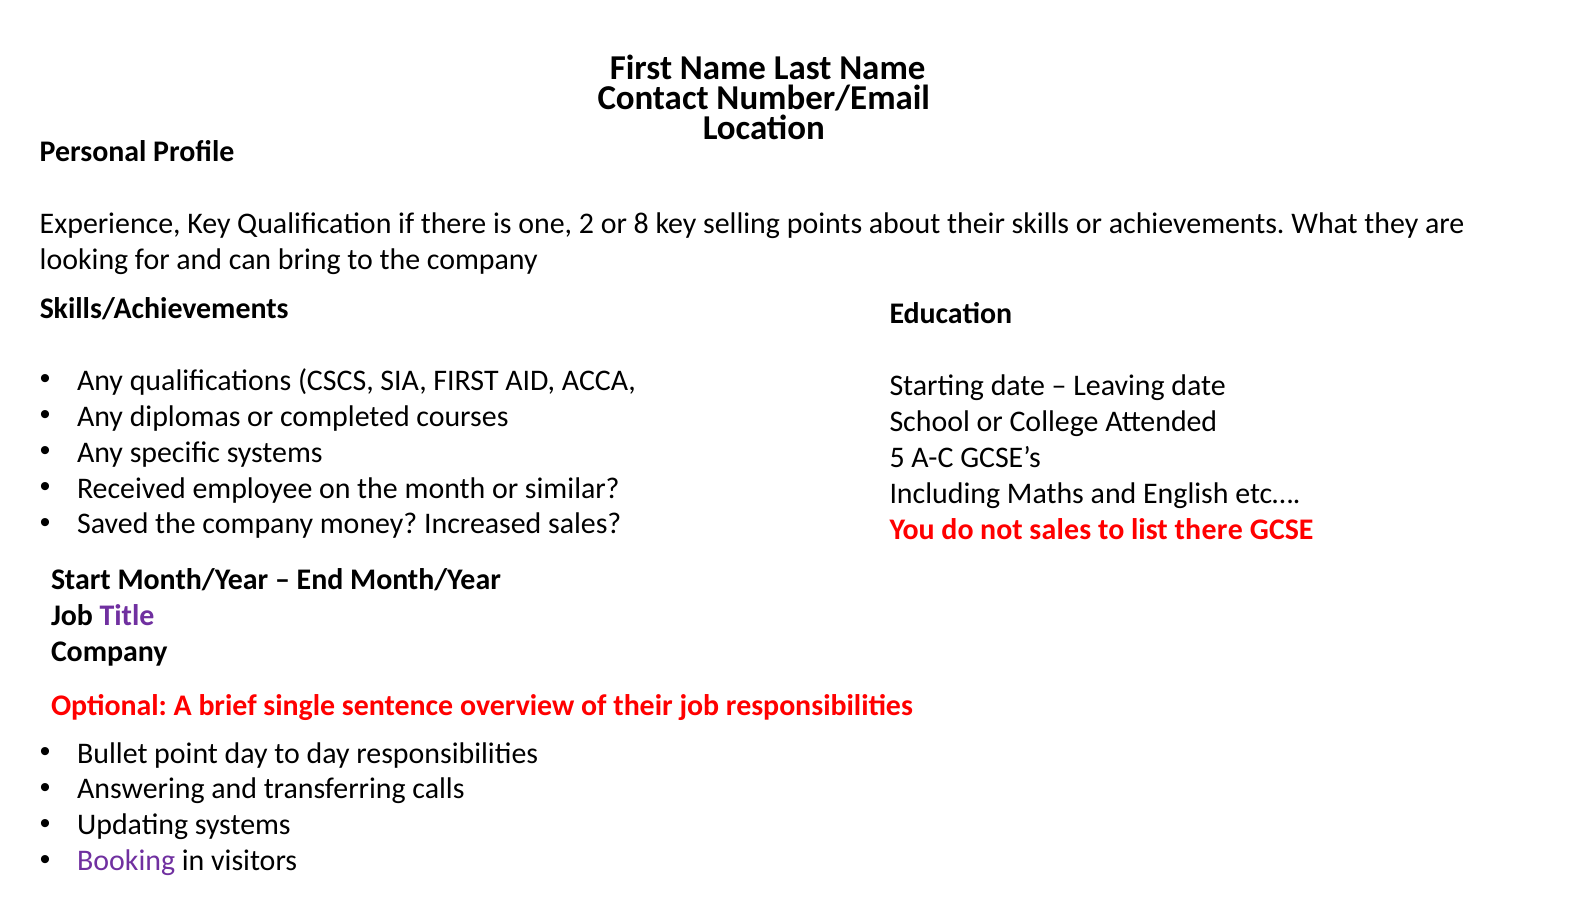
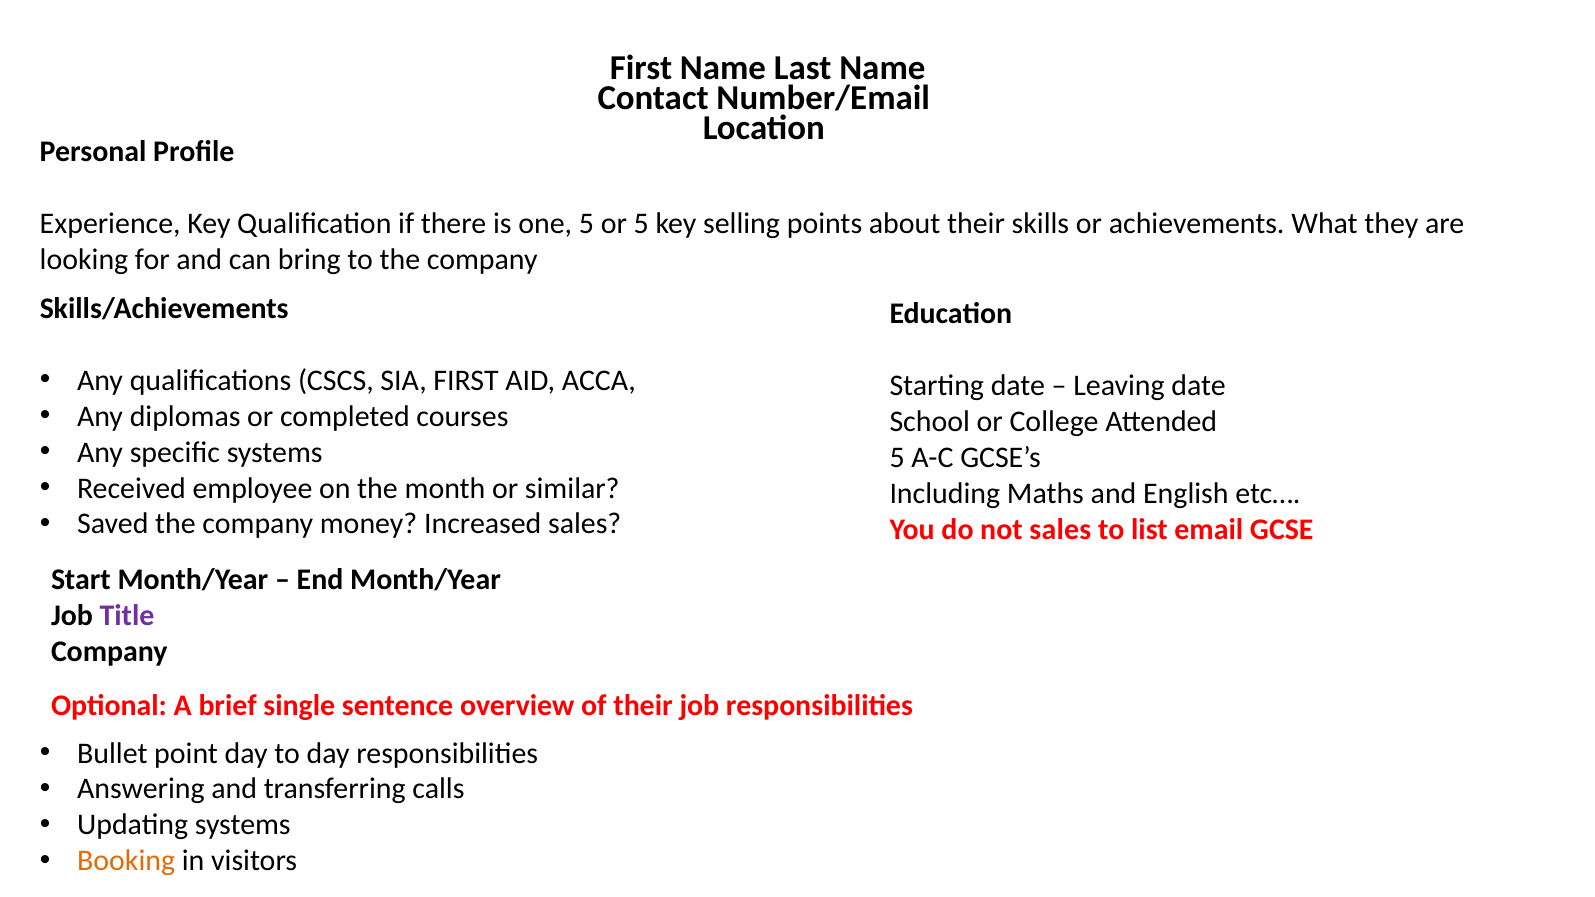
one 2: 2 -> 5
or 8: 8 -> 5
list there: there -> email
Booking colour: purple -> orange
